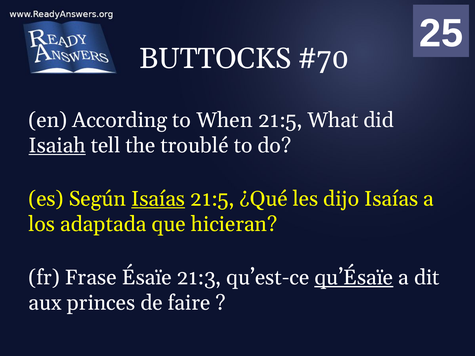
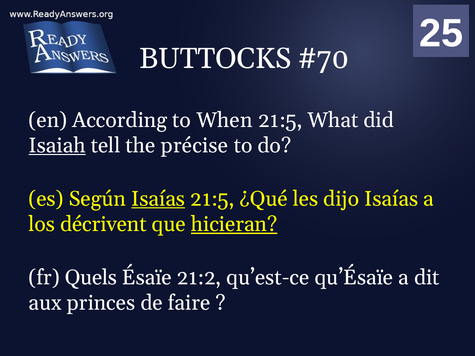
troublé: troublé -> précise
adaptada: adaptada -> décrivent
hicieran underline: none -> present
Frase: Frase -> Quels
21:3: 21:3 -> 21:2
qu’Ésaïe underline: present -> none
